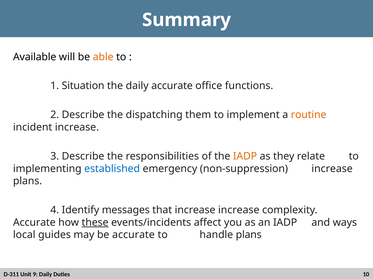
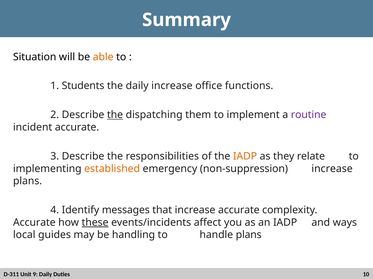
Available: Available -> Situation
Situation: Situation -> Students
daily accurate: accurate -> increase
the at (115, 115) underline: none -> present
routine colour: orange -> purple
incident increase: increase -> accurate
established colour: blue -> orange
increase increase: increase -> accurate
be accurate: accurate -> handling
